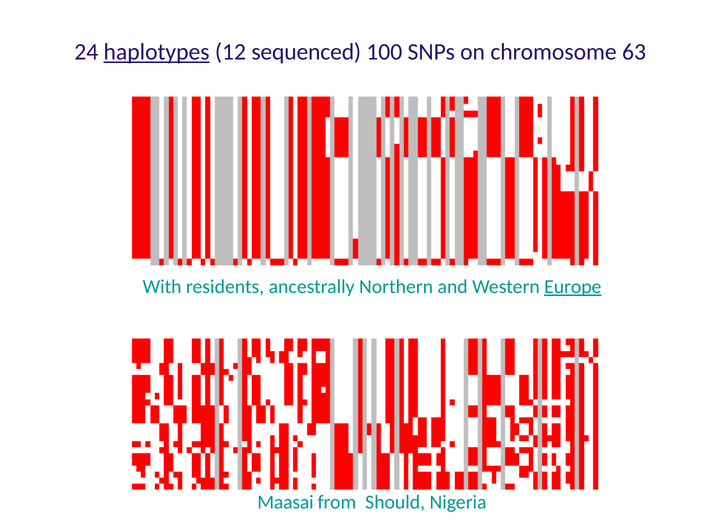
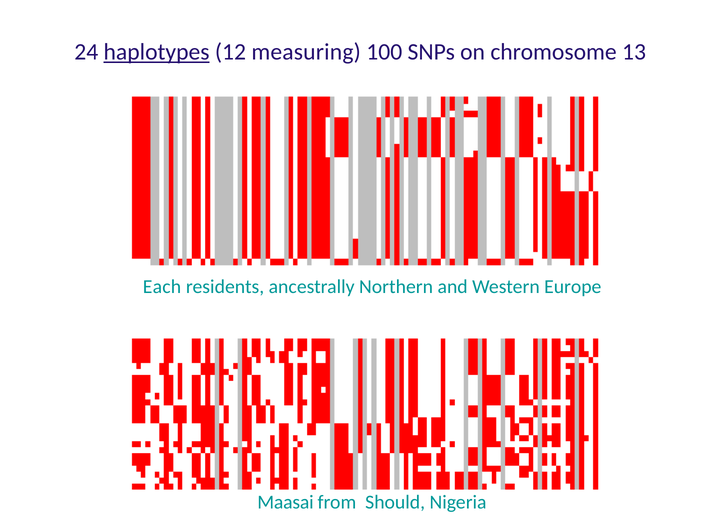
sequenced: sequenced -> measuring
63: 63 -> 13
With: With -> Each
Europe underline: present -> none
